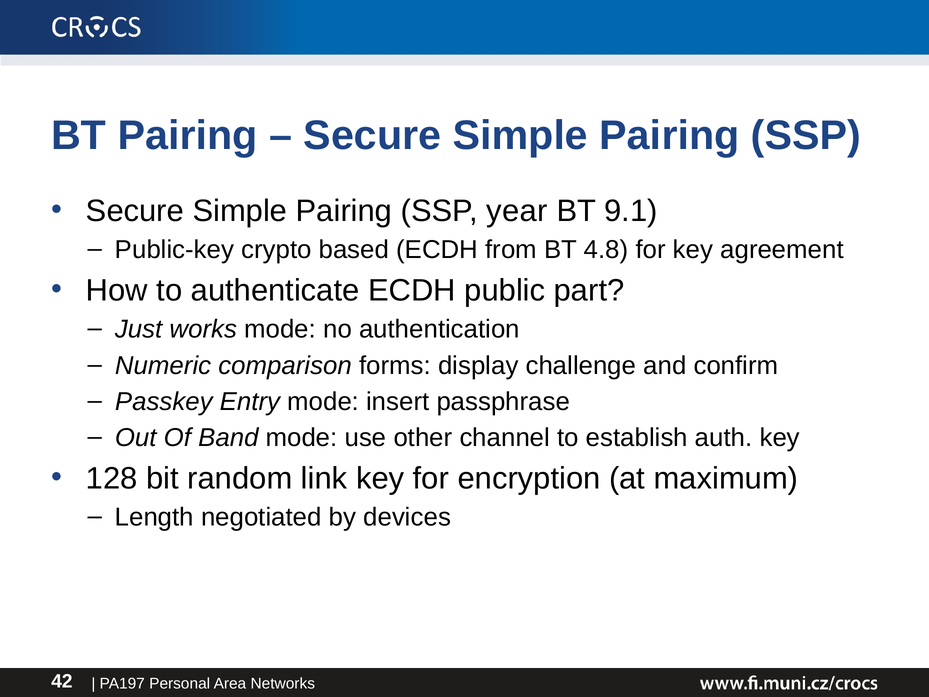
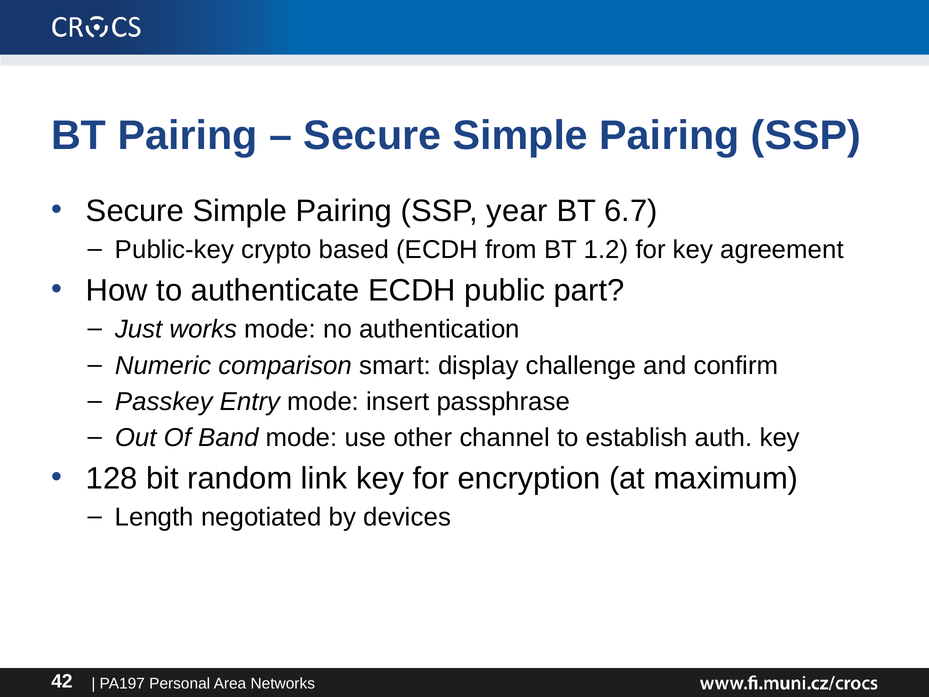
9.1: 9.1 -> 6.7
4.8: 4.8 -> 1.2
forms: forms -> smart
